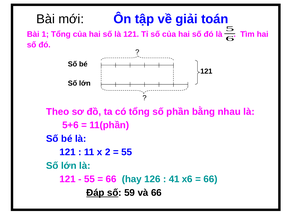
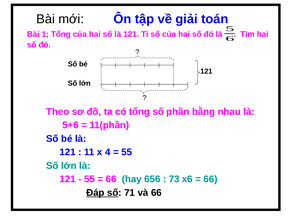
2: 2 -> 4
126: 126 -> 656
41: 41 -> 73
59: 59 -> 71
